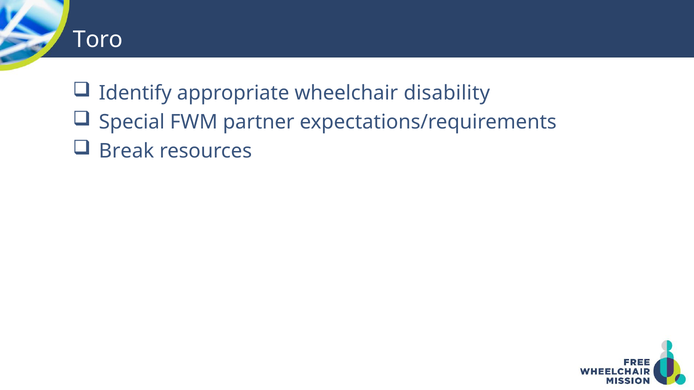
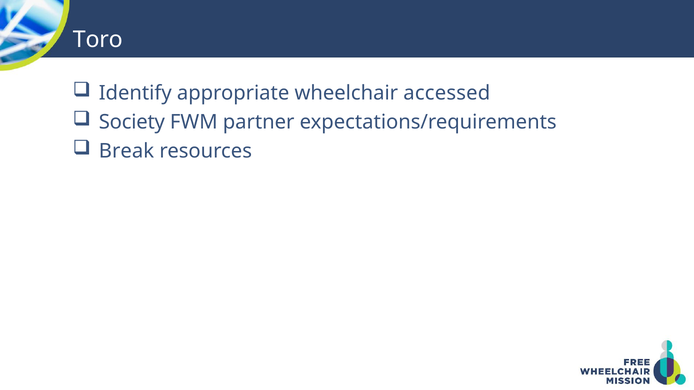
disability: disability -> accessed
Special: Special -> Society
